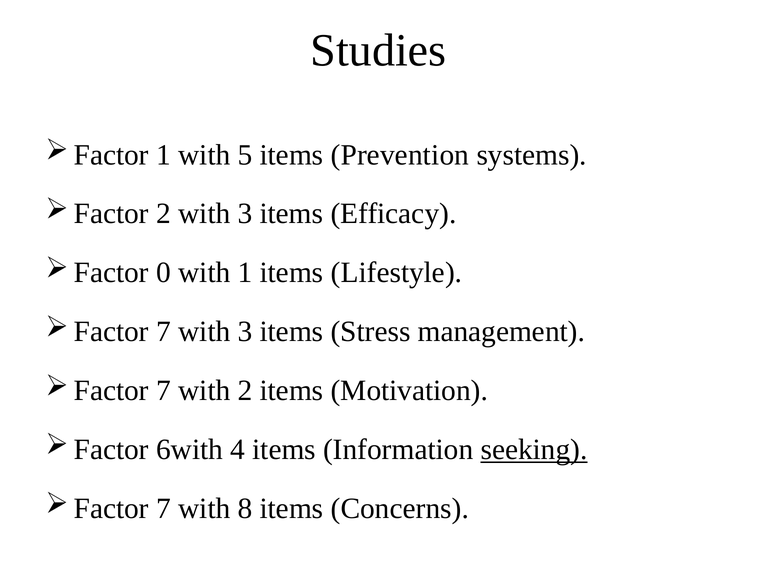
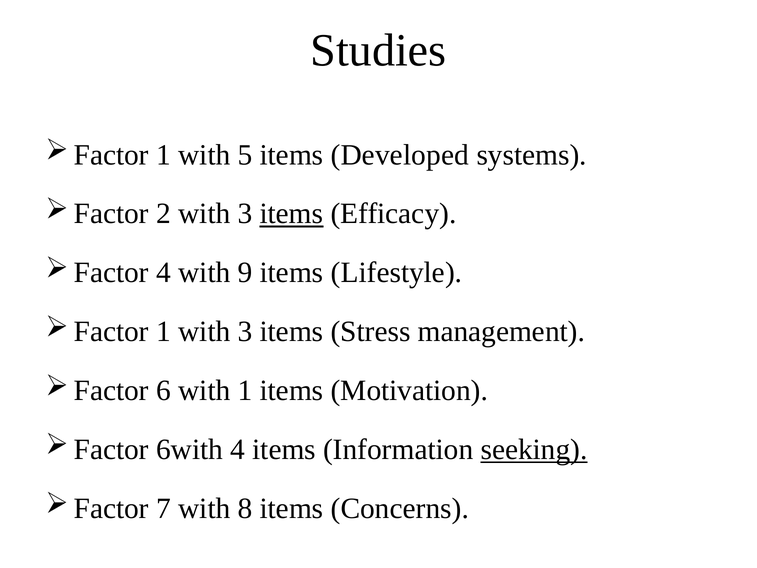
Prevention: Prevention -> Developed
items at (291, 214) underline: none -> present
0 at (163, 273): 0 -> 4
with 1: 1 -> 9
7 at (163, 331): 7 -> 1
7 at (163, 390): 7 -> 6
with 2: 2 -> 1
